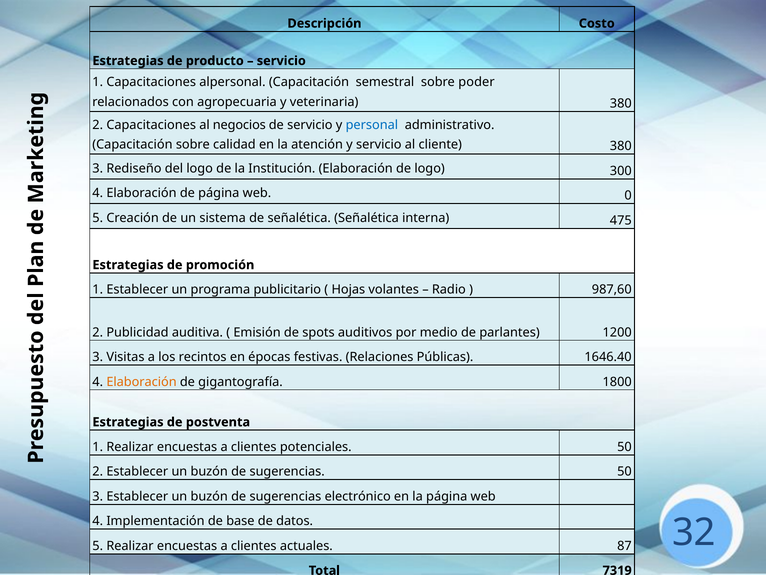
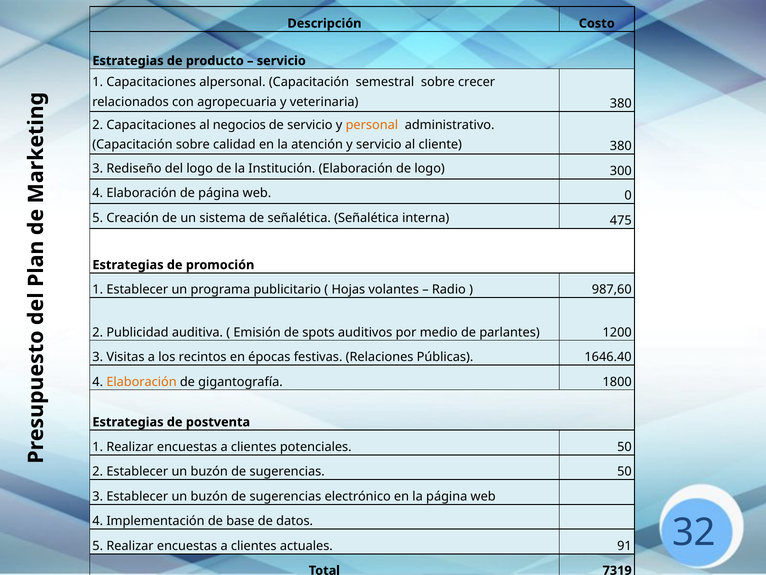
poder: poder -> crecer
personal colour: blue -> orange
87: 87 -> 91
